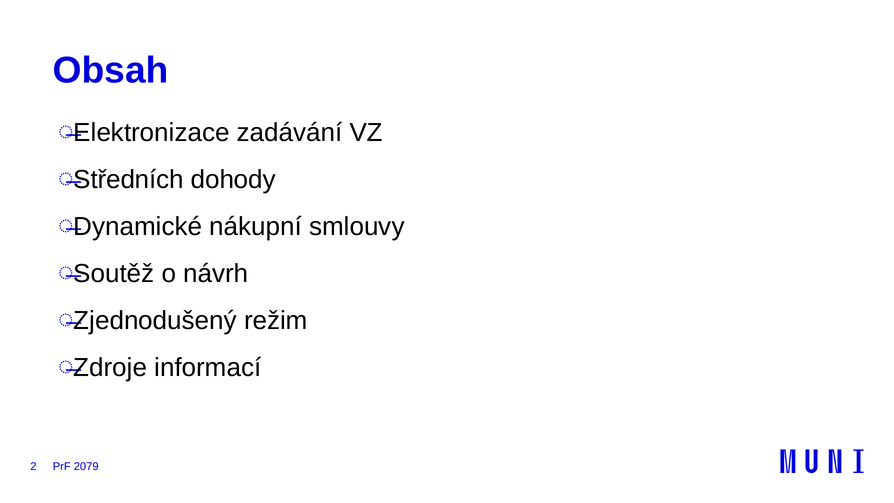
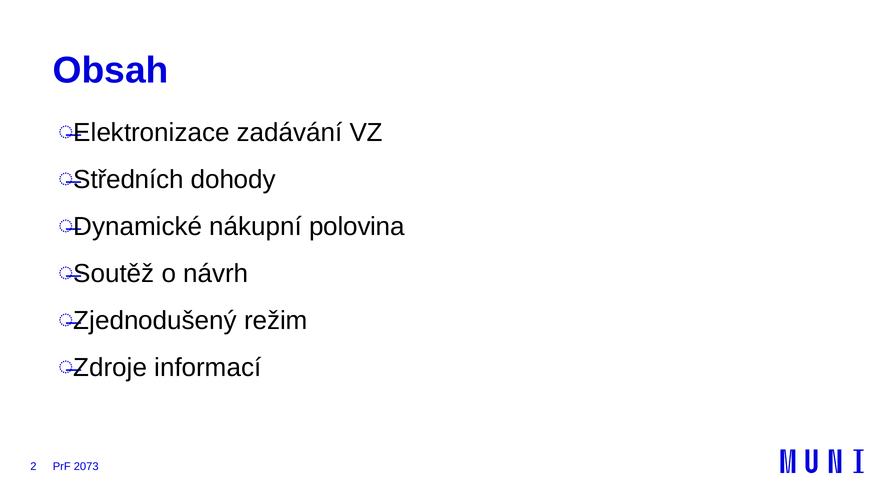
smlouvy: smlouvy -> polovina
2079: 2079 -> 2073
